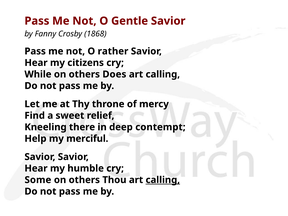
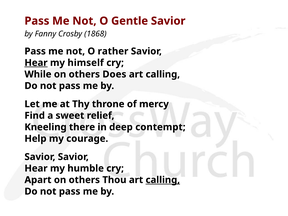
Hear at (36, 63) underline: none -> present
citizens: citizens -> himself
merciful: merciful -> courage
Some: Some -> Apart
